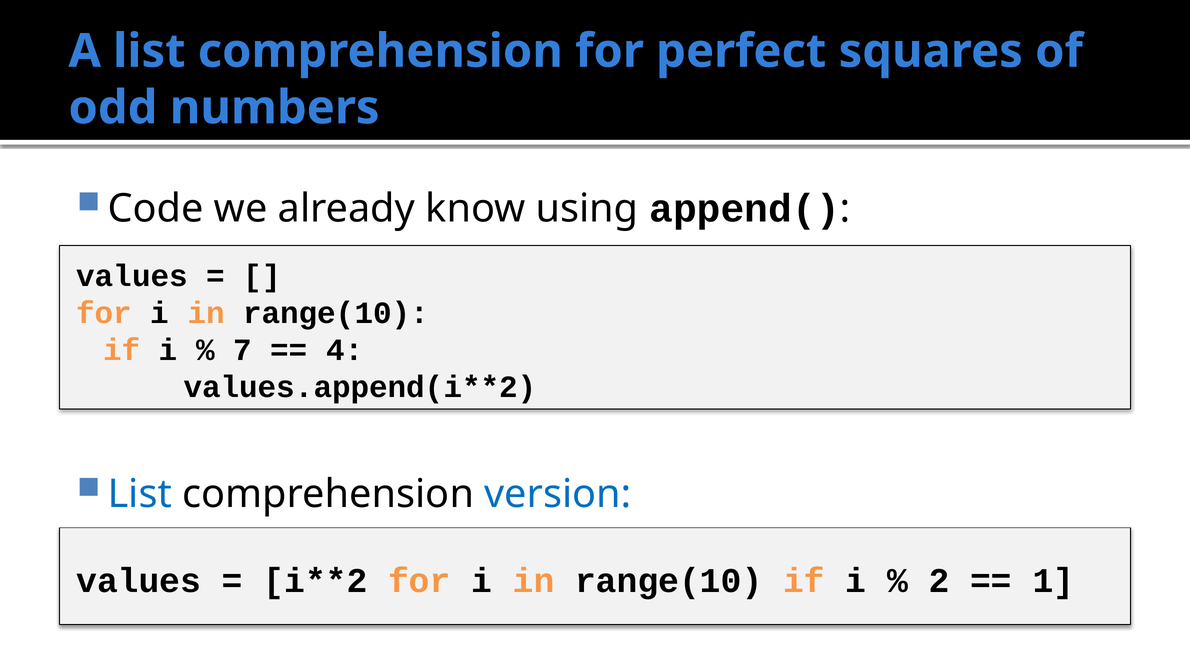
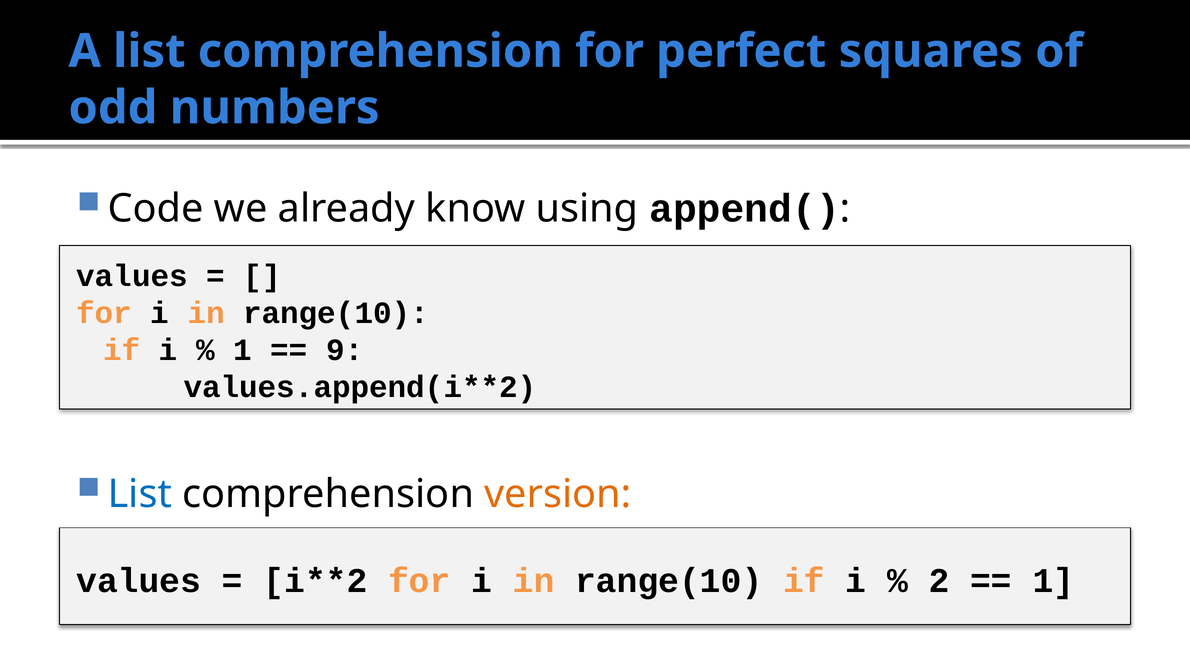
7 at (242, 350): 7 -> 1
4: 4 -> 9
version colour: blue -> orange
